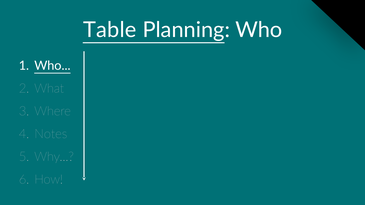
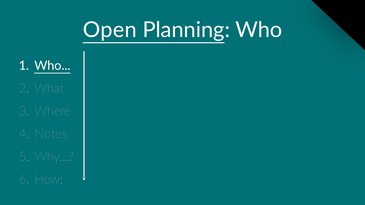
Table: Table -> Open
